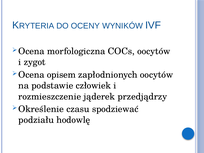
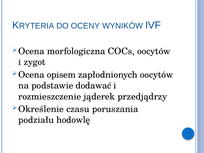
człowiek: człowiek -> dodawać
spodziewać: spodziewać -> poruszania
